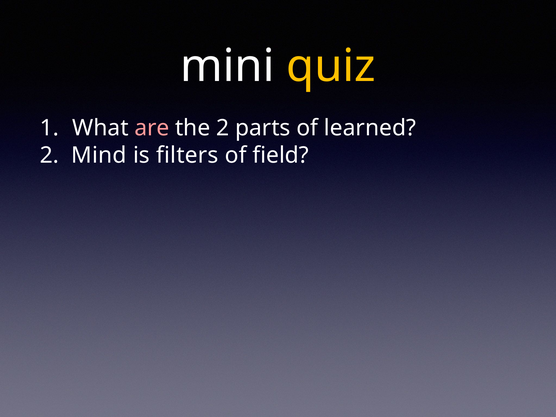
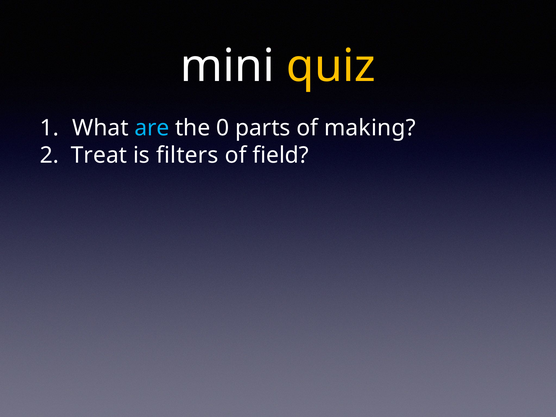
are colour: pink -> light blue
the 2: 2 -> 0
learned: learned -> making
Mind: Mind -> Treat
